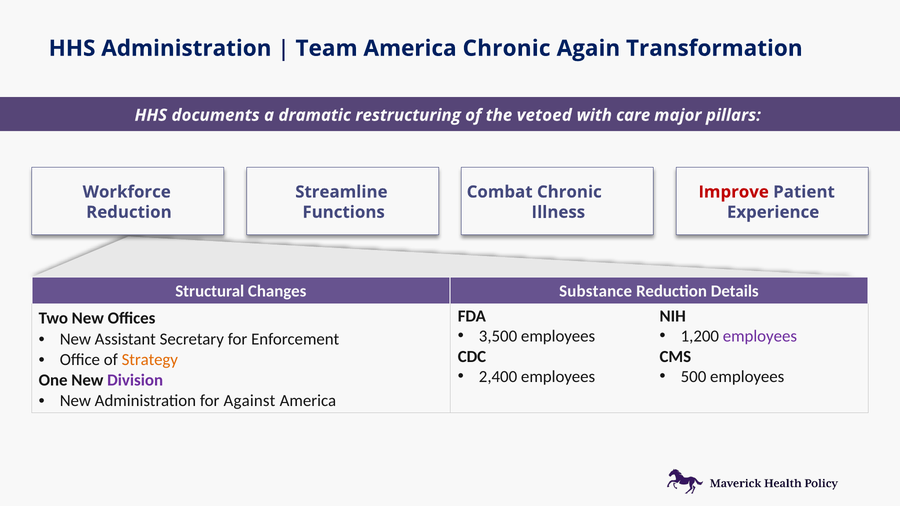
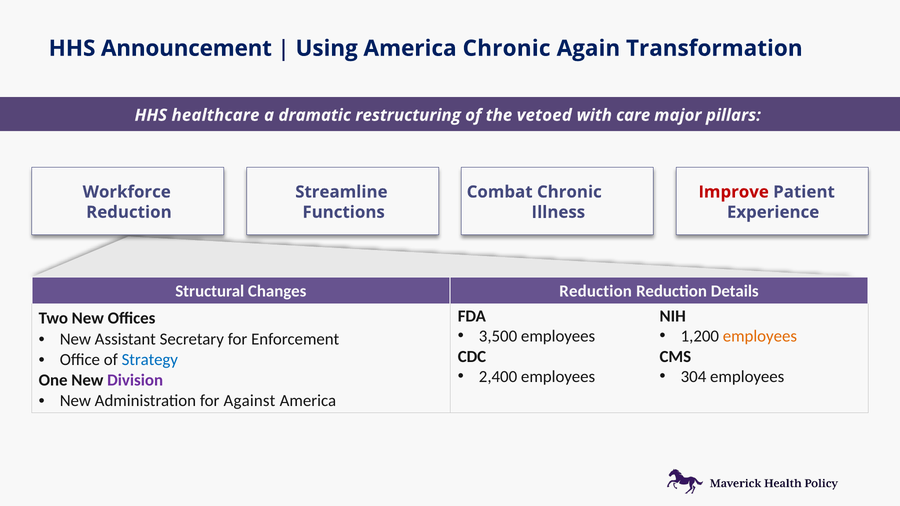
HHS Administration: Administration -> Announcement
Team: Team -> Using
documents: documents -> healthcare
Changes Substance: Substance -> Reduction
employees at (760, 336) colour: purple -> orange
Strategy colour: orange -> blue
500: 500 -> 304
